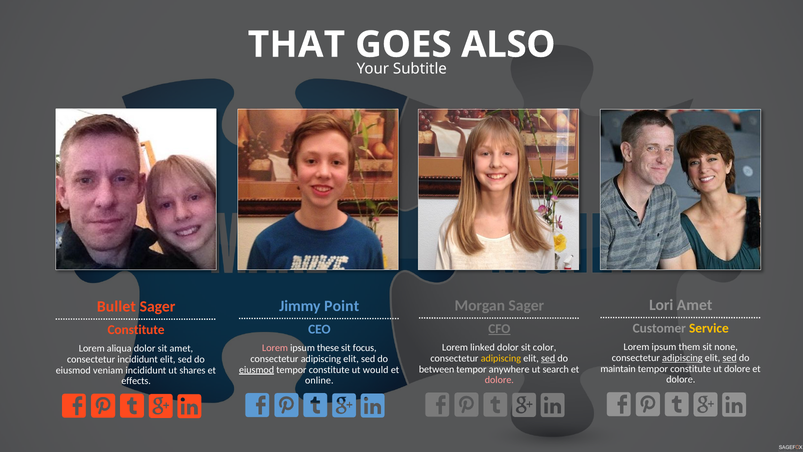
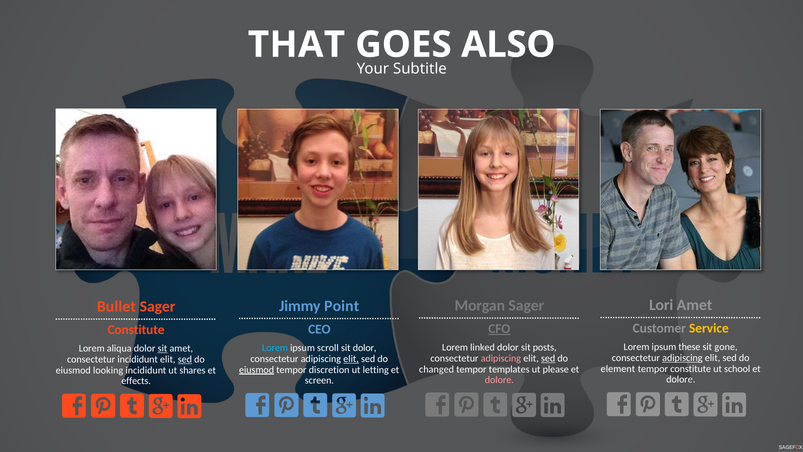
them: them -> these
none: none -> gone
color: color -> posts
Lorem at (275, 348) colour: pink -> light blue
these: these -> scroll
sit focus: focus -> dolor
sit at (163, 348) underline: none -> present
sed at (730, 358) underline: present -> none
adipiscing at (501, 358) colour: yellow -> pink
elit at (351, 359) underline: none -> present
sed at (185, 359) underline: none -> present
maintain: maintain -> element
ut dolore: dolore -> school
between: between -> changed
anywhere: anywhere -> templates
search: search -> please
constitute at (329, 369): constitute -> discretion
would: would -> letting
veniam: veniam -> looking
online: online -> screen
